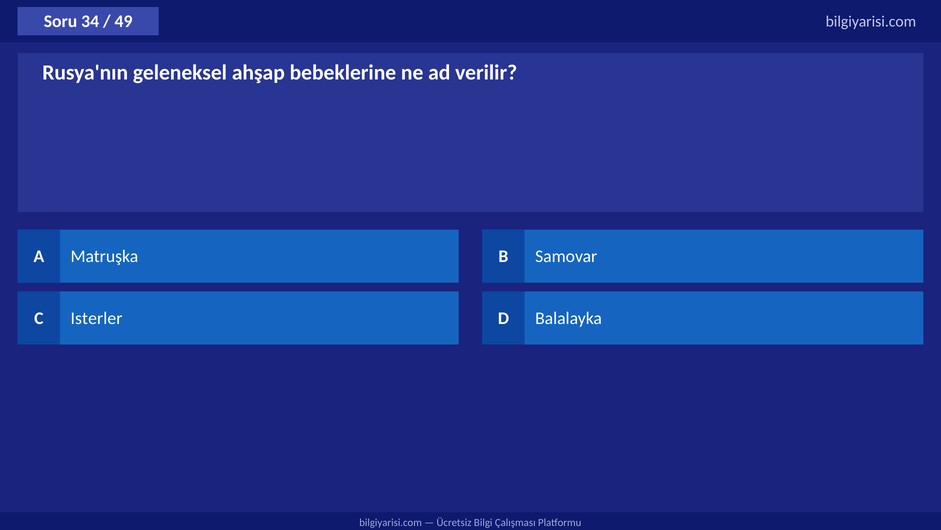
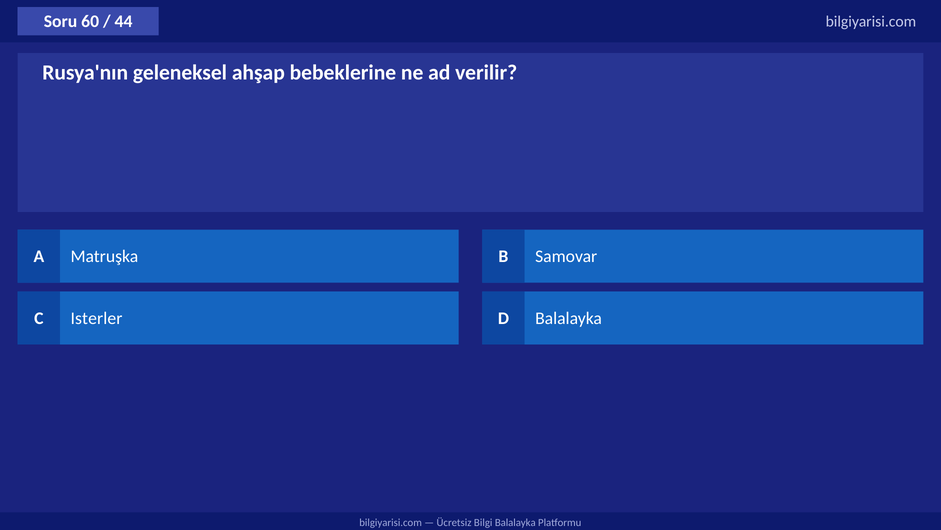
34: 34 -> 60
49: 49 -> 44
Bilgi Çalışması: Çalışması -> Balalayka
